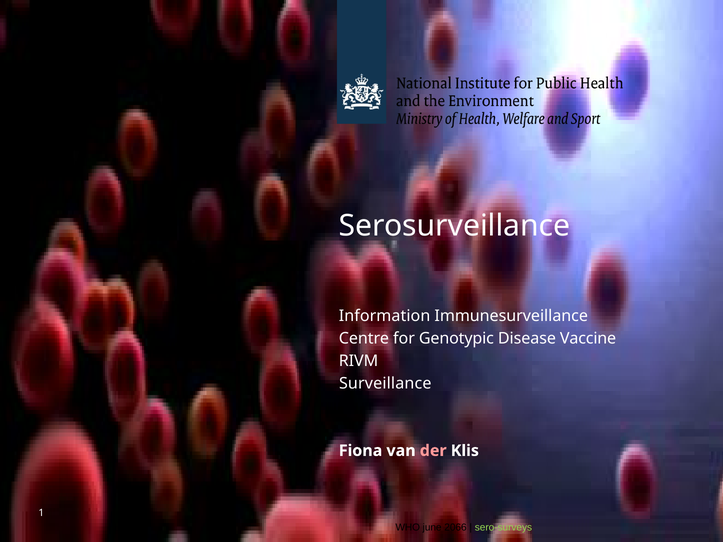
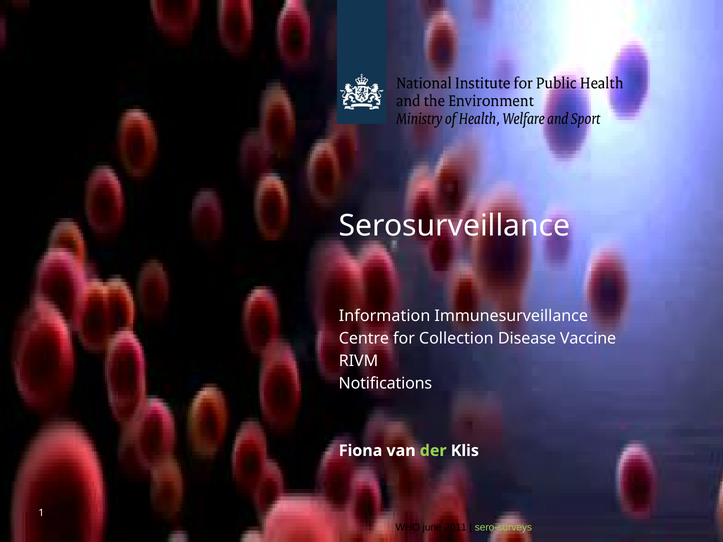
Genotypic: Genotypic -> Collection
Surveillance: Surveillance -> Notifications
der colour: pink -> light green
2066: 2066 -> 2011
